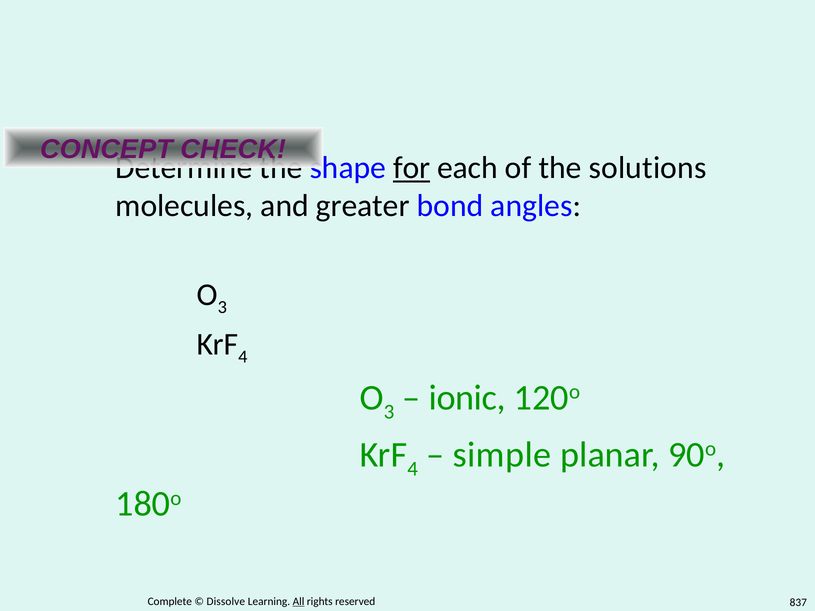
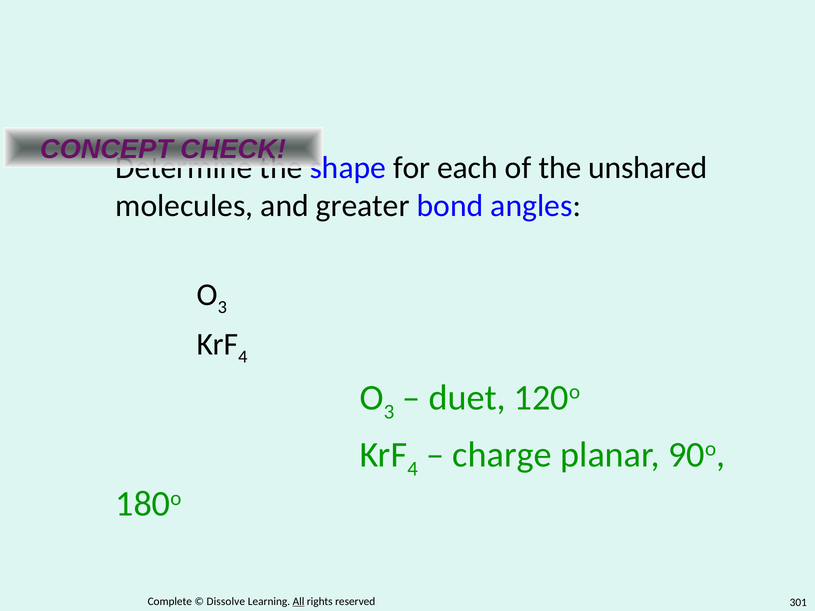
for underline: present -> none
solutions: solutions -> unshared
ionic: ionic -> duet
simple: simple -> charge
837: 837 -> 301
